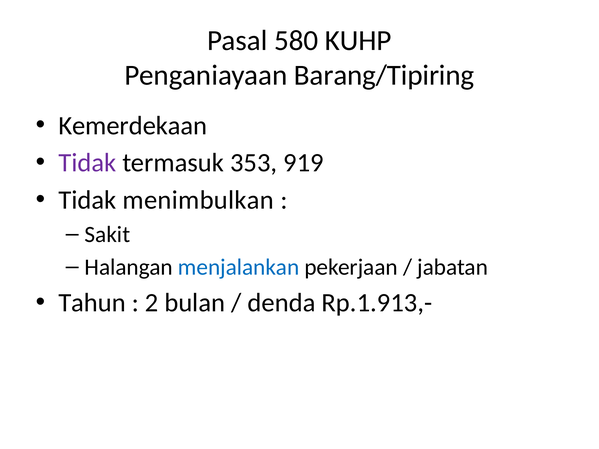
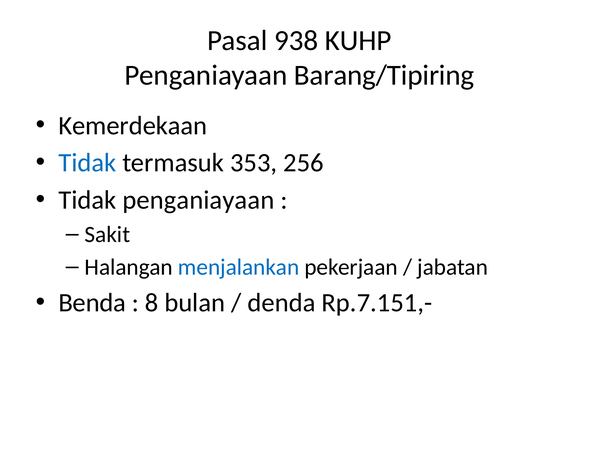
580: 580 -> 938
Tidak at (87, 163) colour: purple -> blue
919: 919 -> 256
Tidak menimbulkan: menimbulkan -> penganiayaan
Tahun: Tahun -> Benda
2: 2 -> 8
Rp.1.913,-: Rp.1.913,- -> Rp.7.151,-
